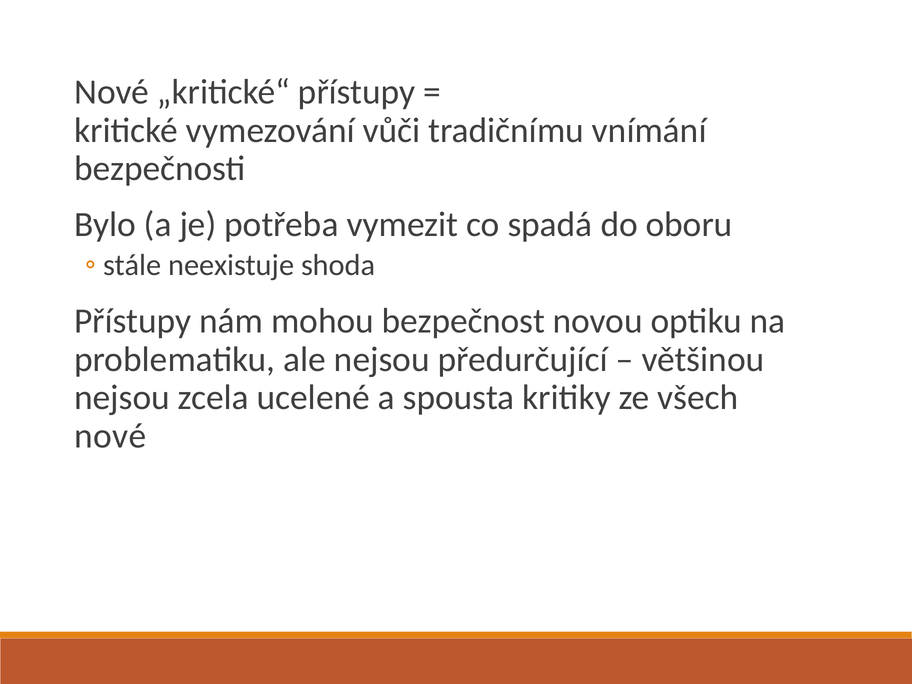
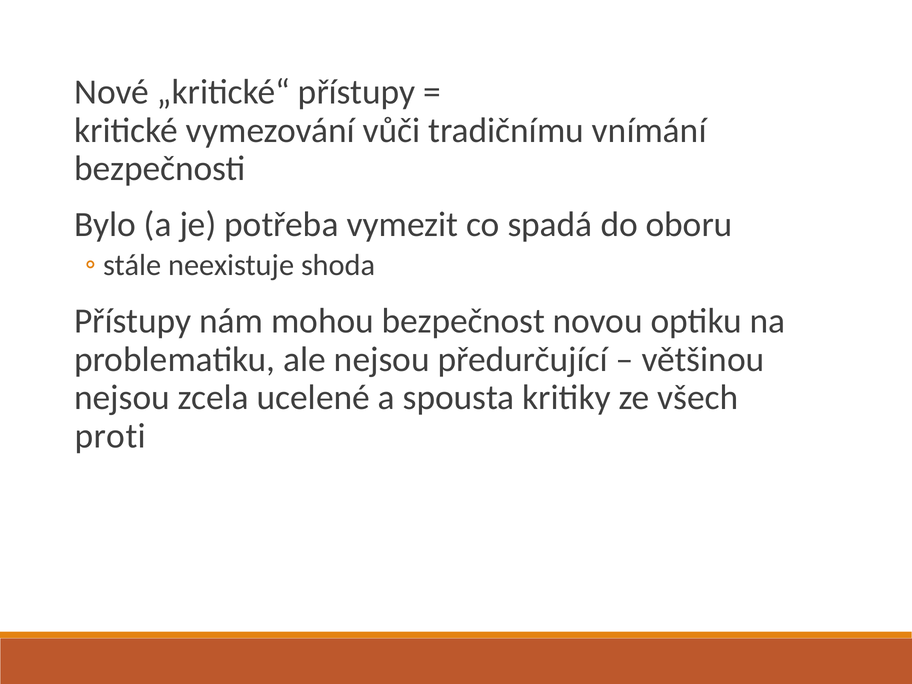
nové at (110, 436): nové -> proti
